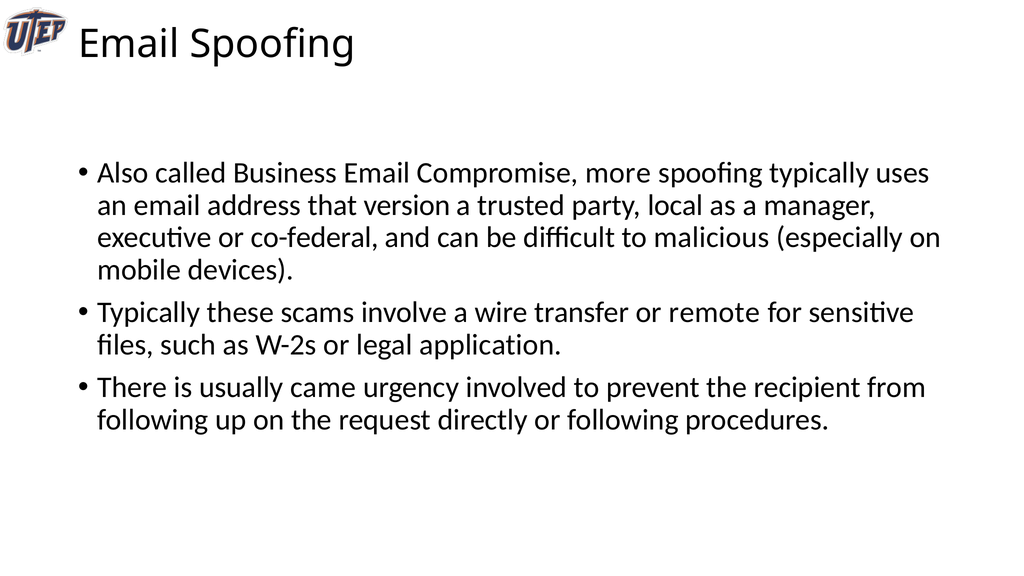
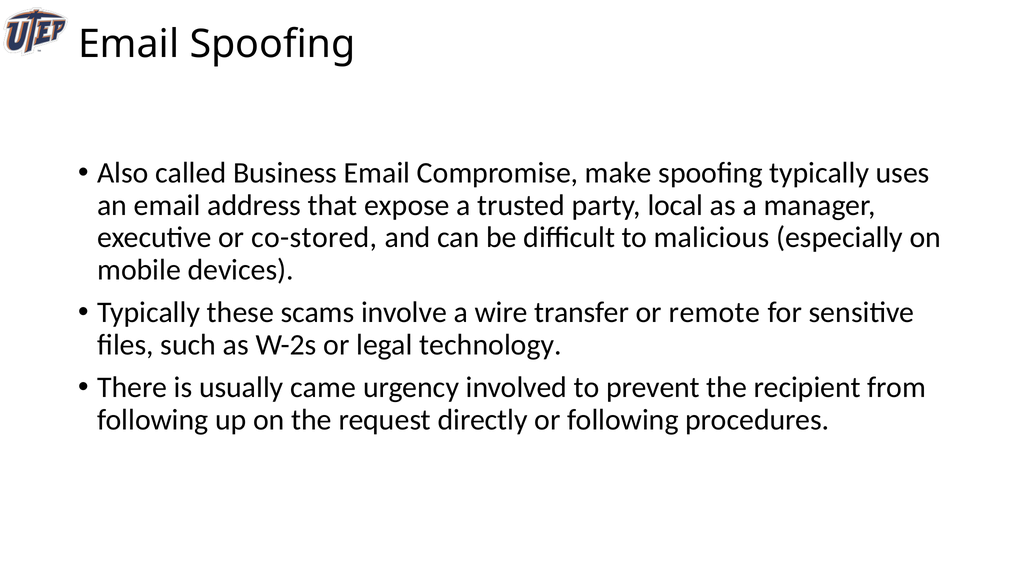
more: more -> make
version: version -> expose
co-federal: co-federal -> co-stored
application: application -> technology
